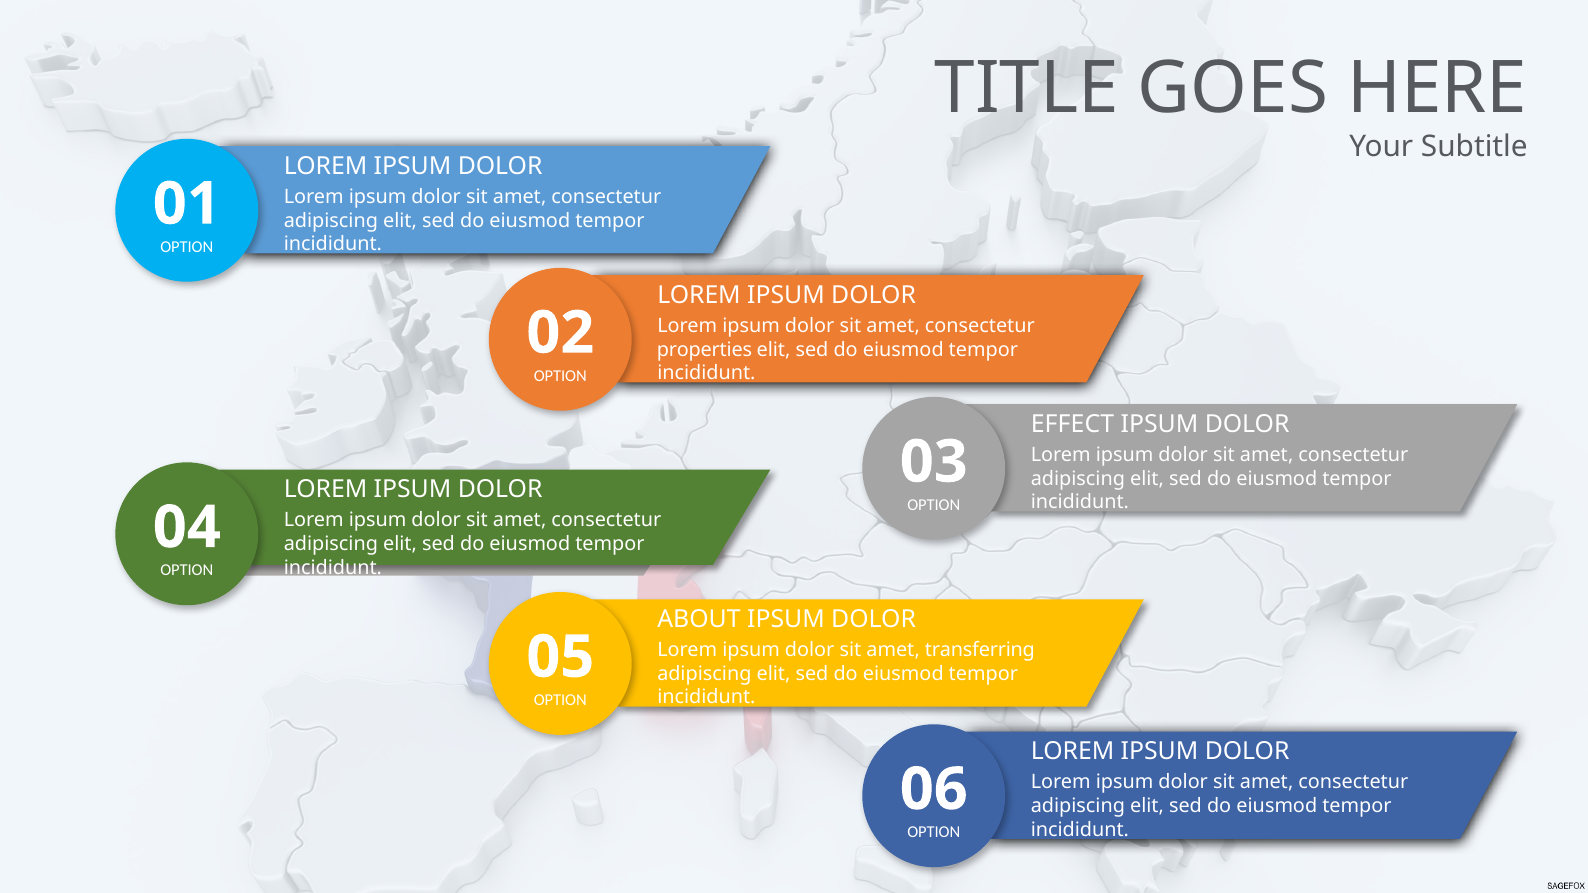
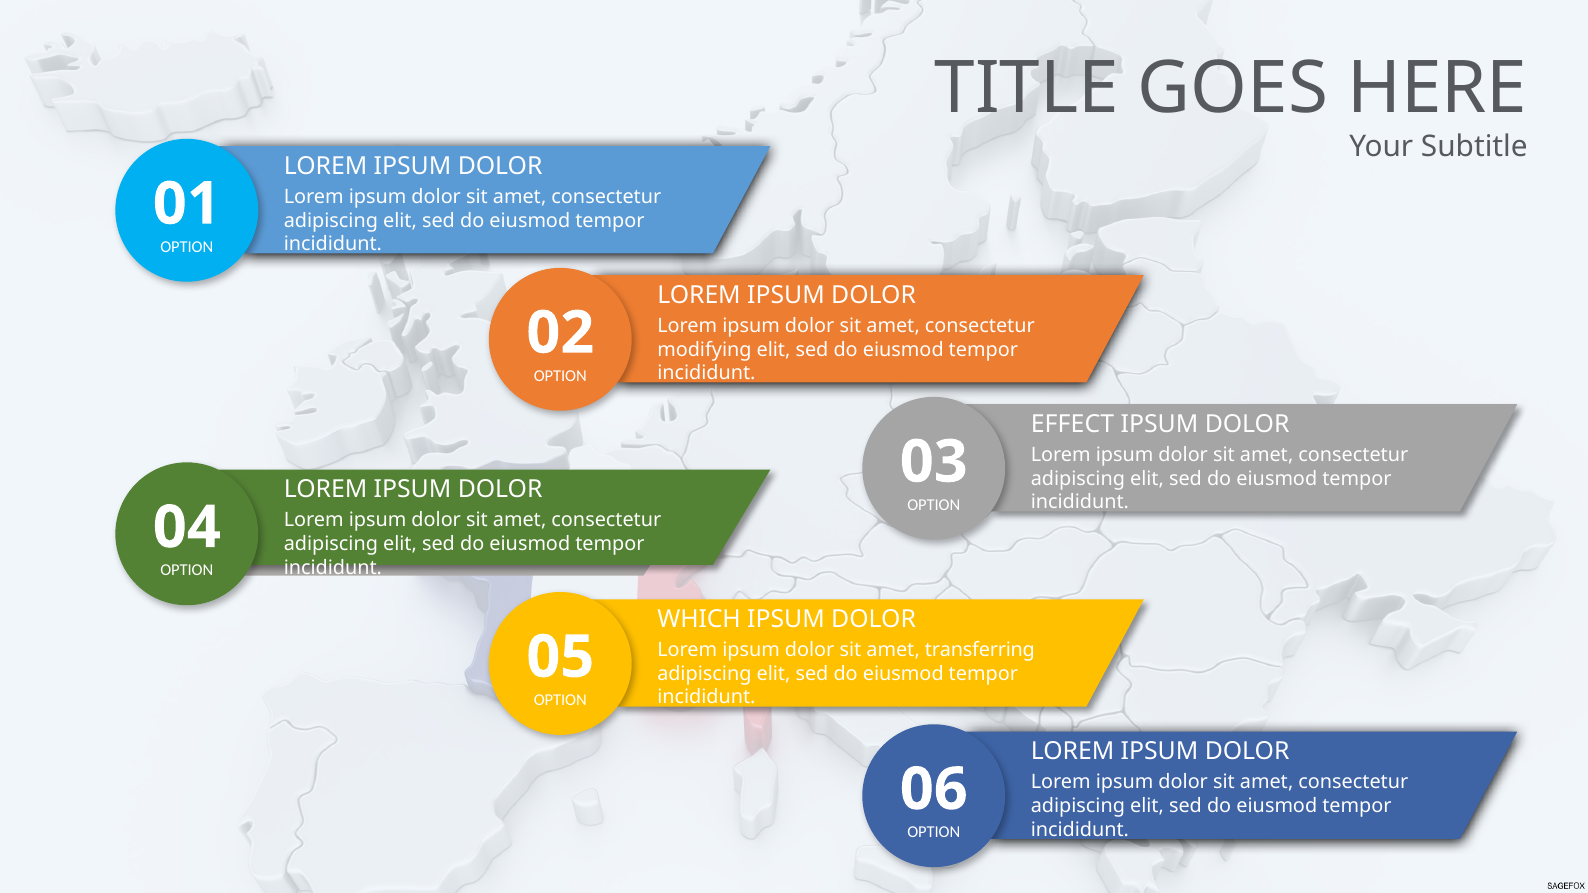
properties: properties -> modifying
ABOUT: ABOUT -> WHICH
